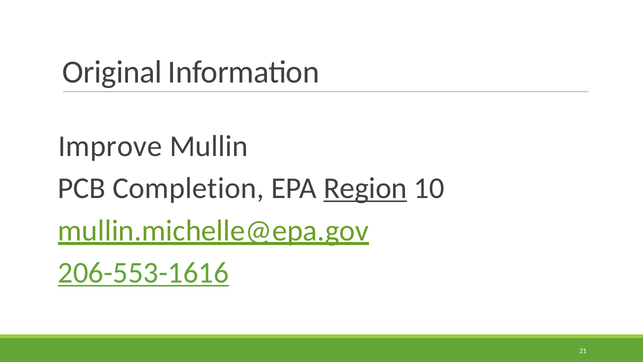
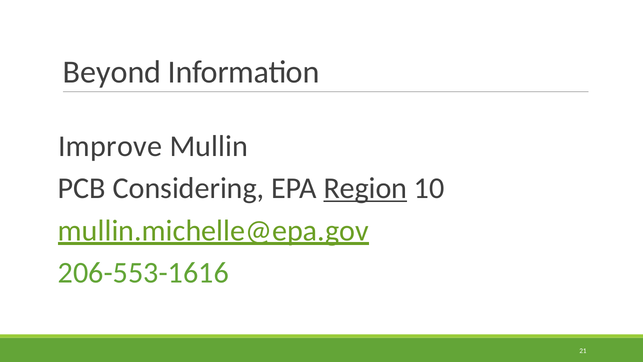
Original: Original -> Beyond
Completion: Completion -> Considering
206-553-1616 underline: present -> none
